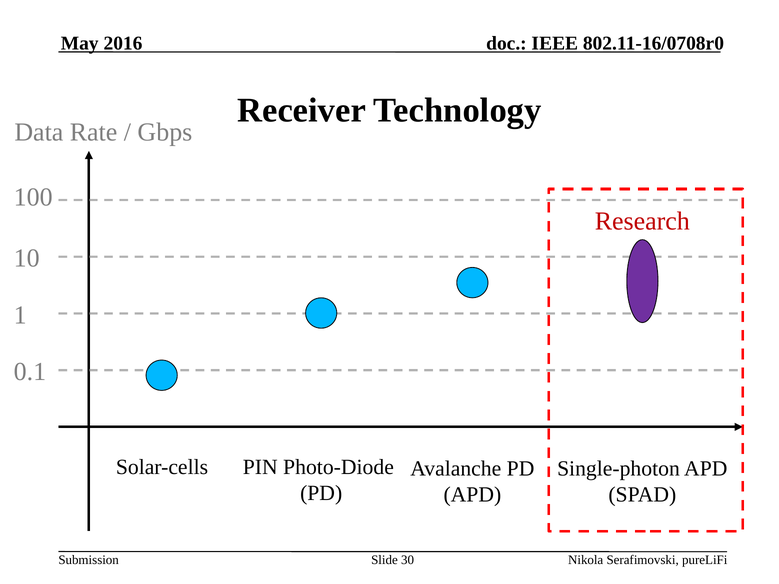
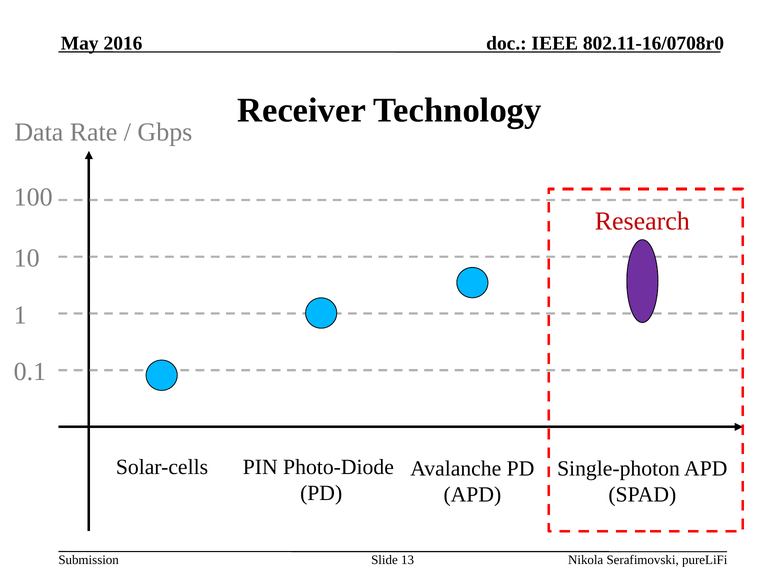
30: 30 -> 13
